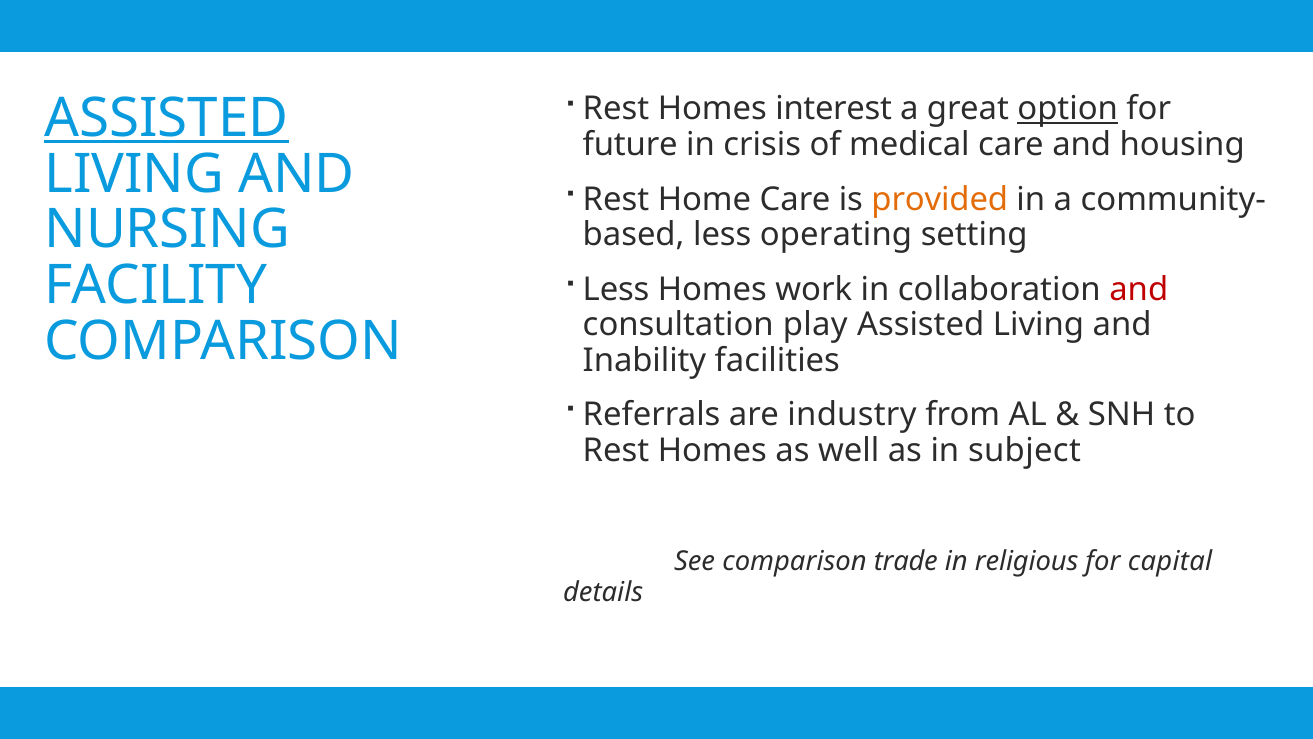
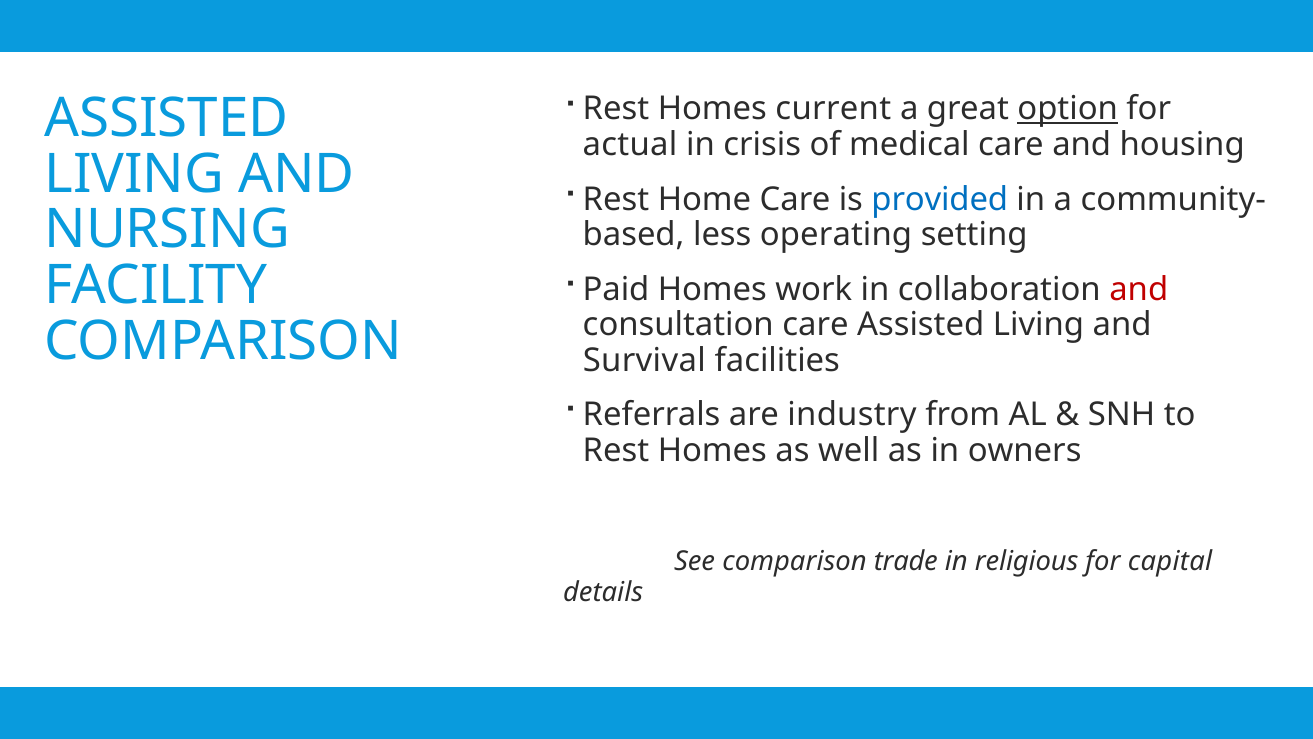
interest: interest -> current
ASSISTED at (167, 118) underline: present -> none
future: future -> actual
provided colour: orange -> blue
Less at (616, 289): Less -> Paid
consultation play: play -> care
Inability: Inability -> Survival
subject: subject -> owners
